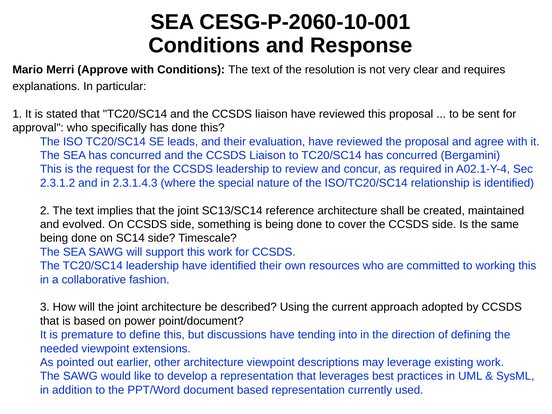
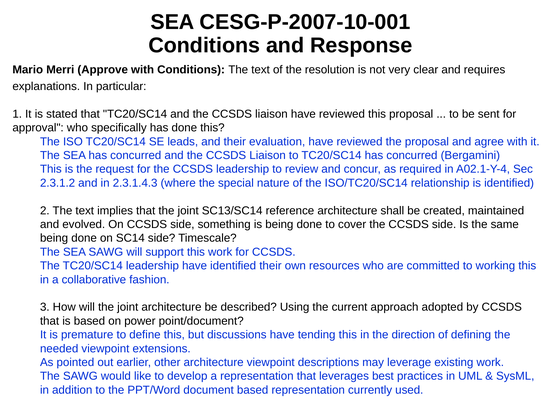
CESG-P-2060-10-001: CESG-P-2060-10-001 -> CESG-P-2007-10-001
tending into: into -> this
